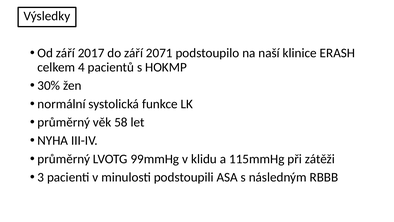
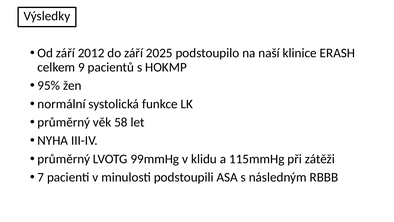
2017: 2017 -> 2012
2071: 2071 -> 2025
4: 4 -> 9
30%: 30% -> 95%
3: 3 -> 7
